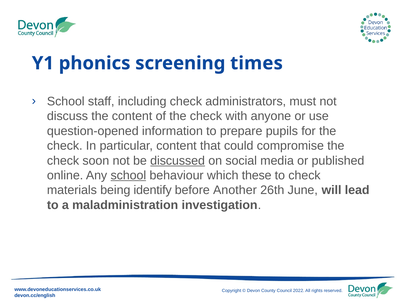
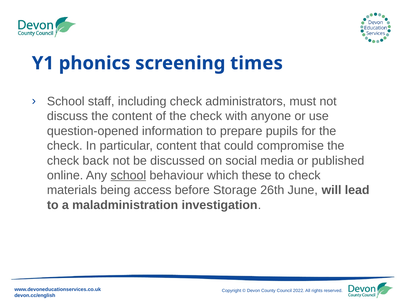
soon: soon -> back
discussed underline: present -> none
identify: identify -> access
Another: Another -> Storage
